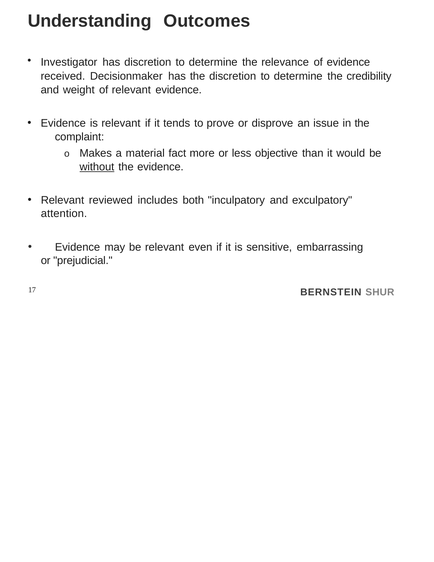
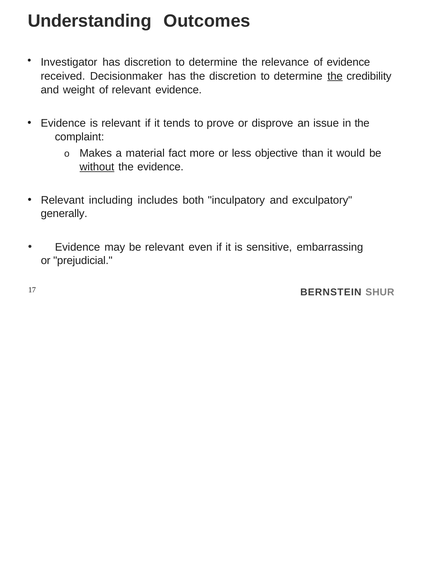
the at (335, 76) underline: none -> present
reviewed: reviewed -> including
attention: attention -> generally
